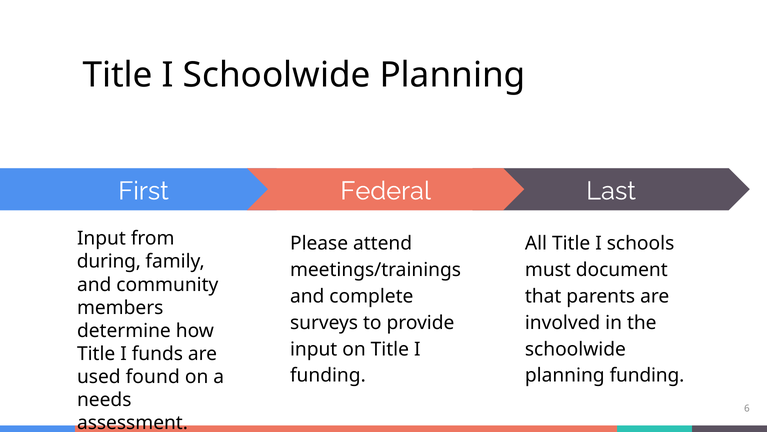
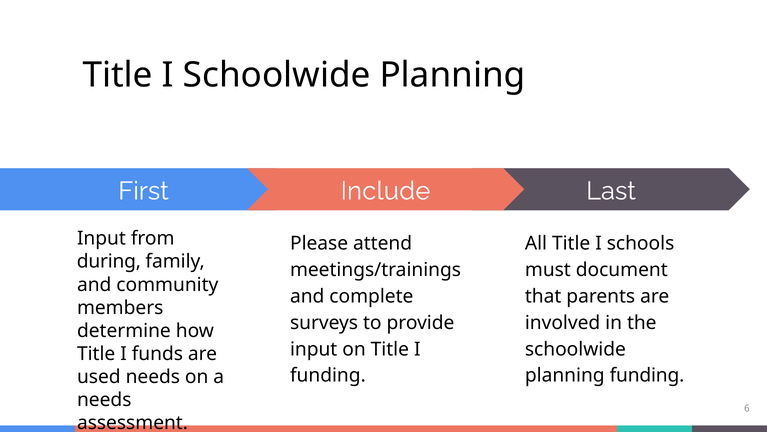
Federal: Federal -> Include
used found: found -> needs
